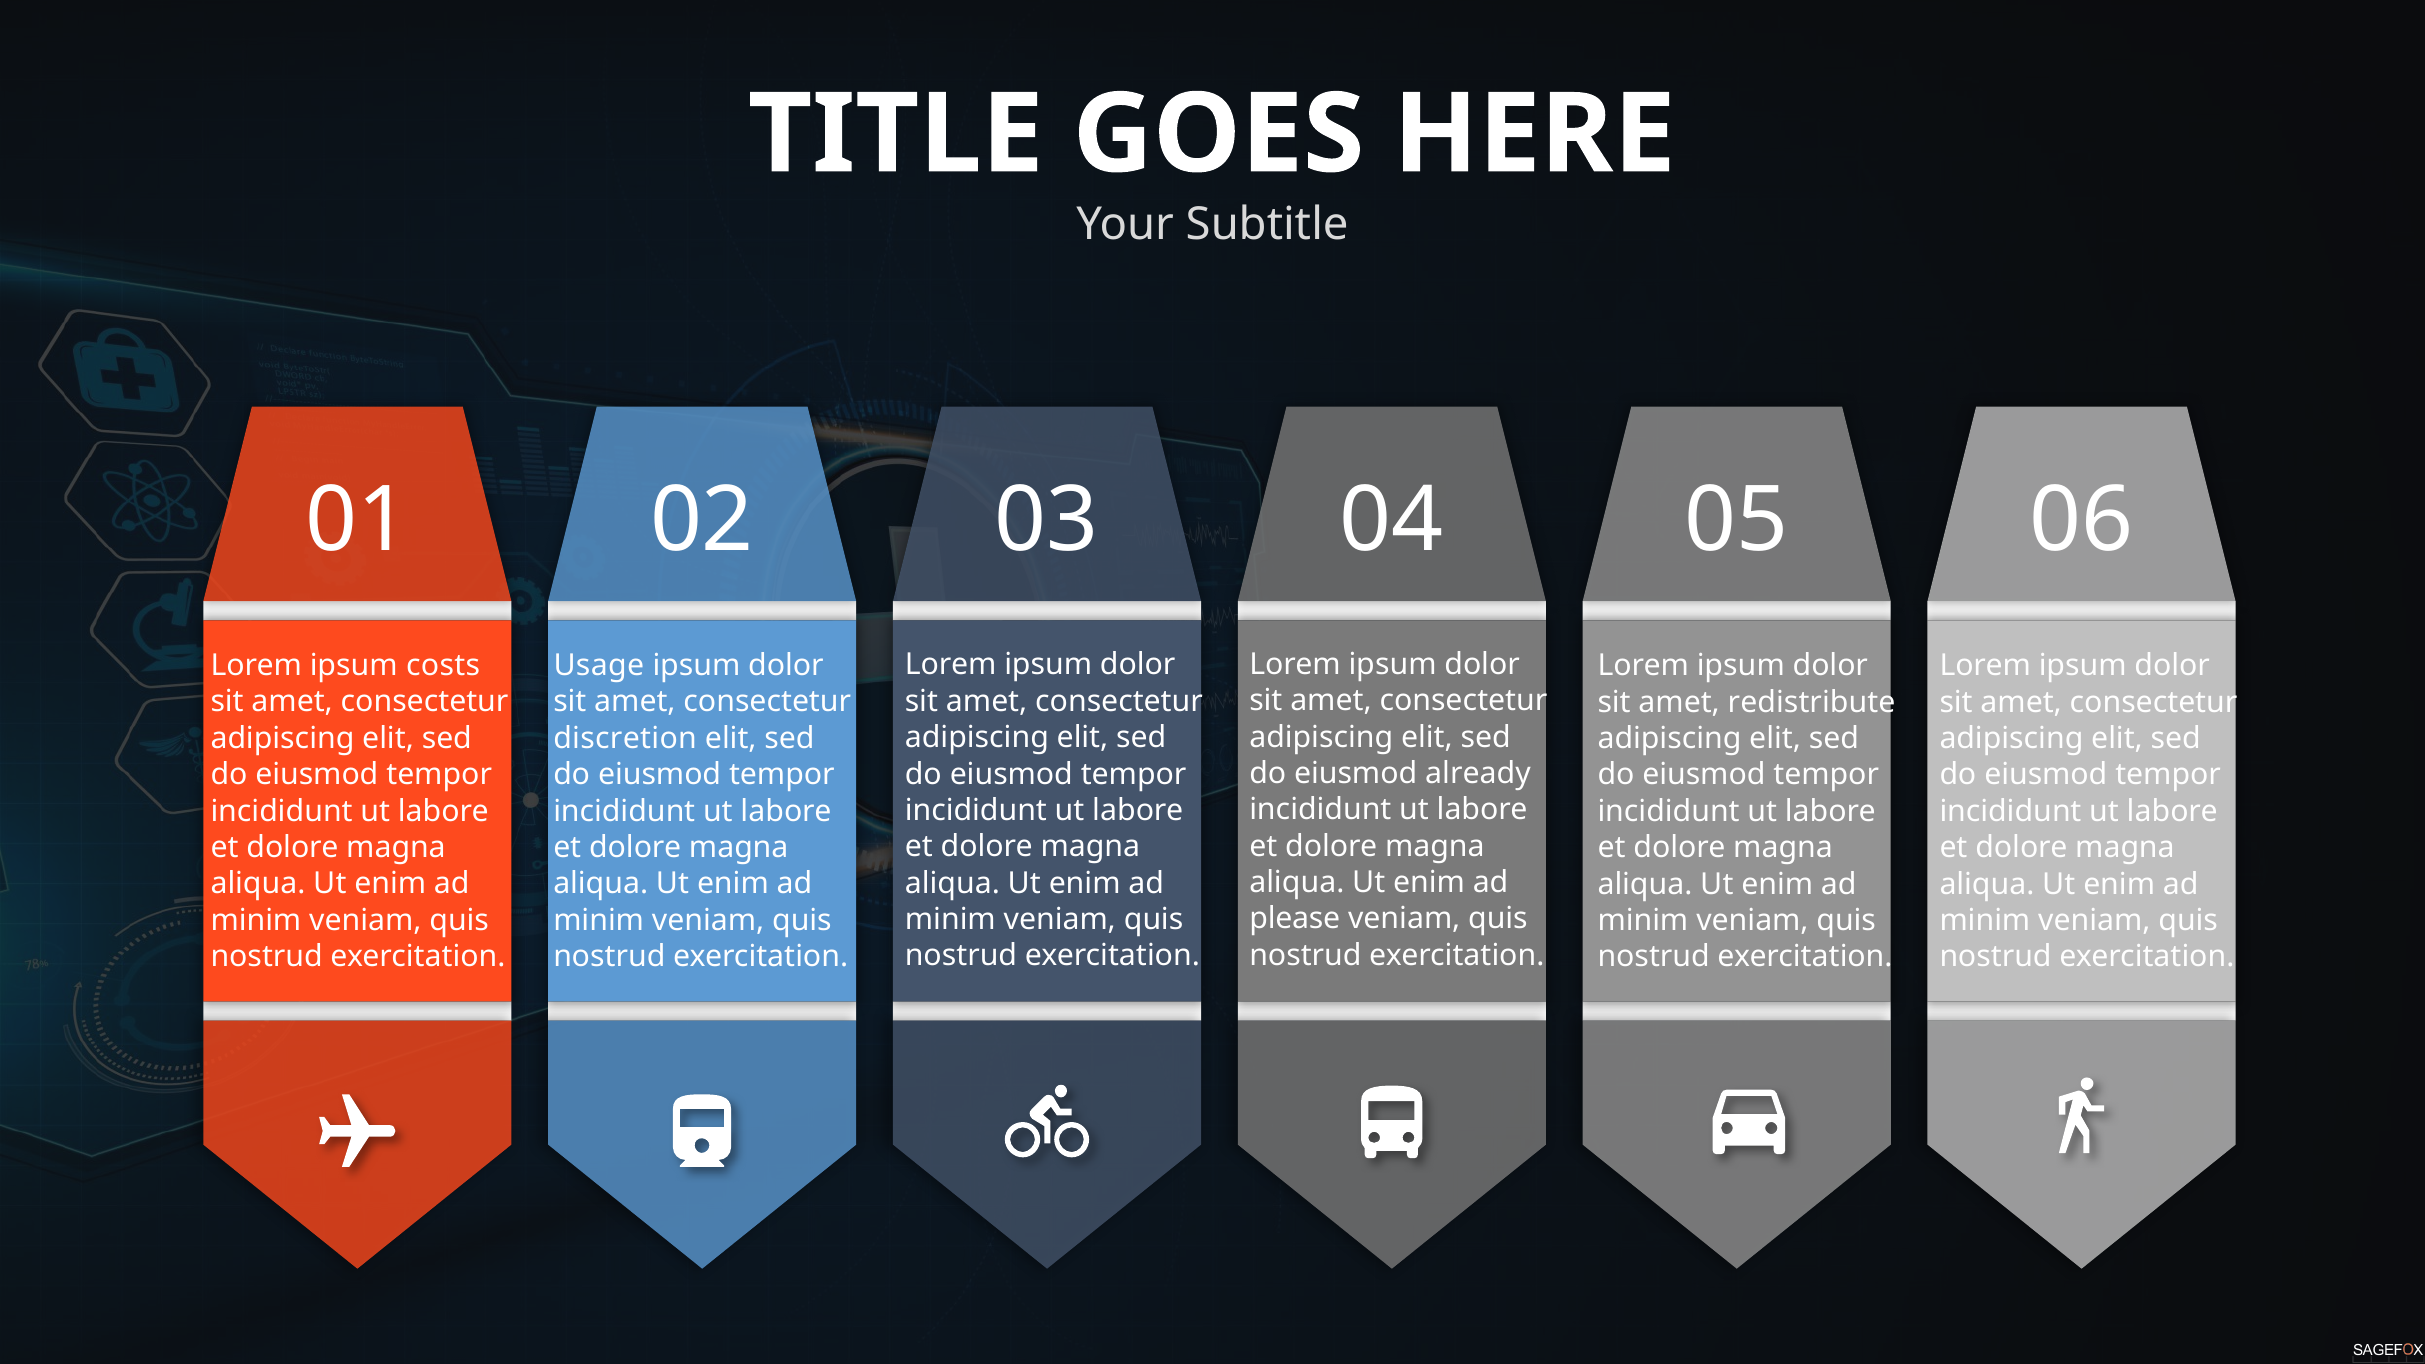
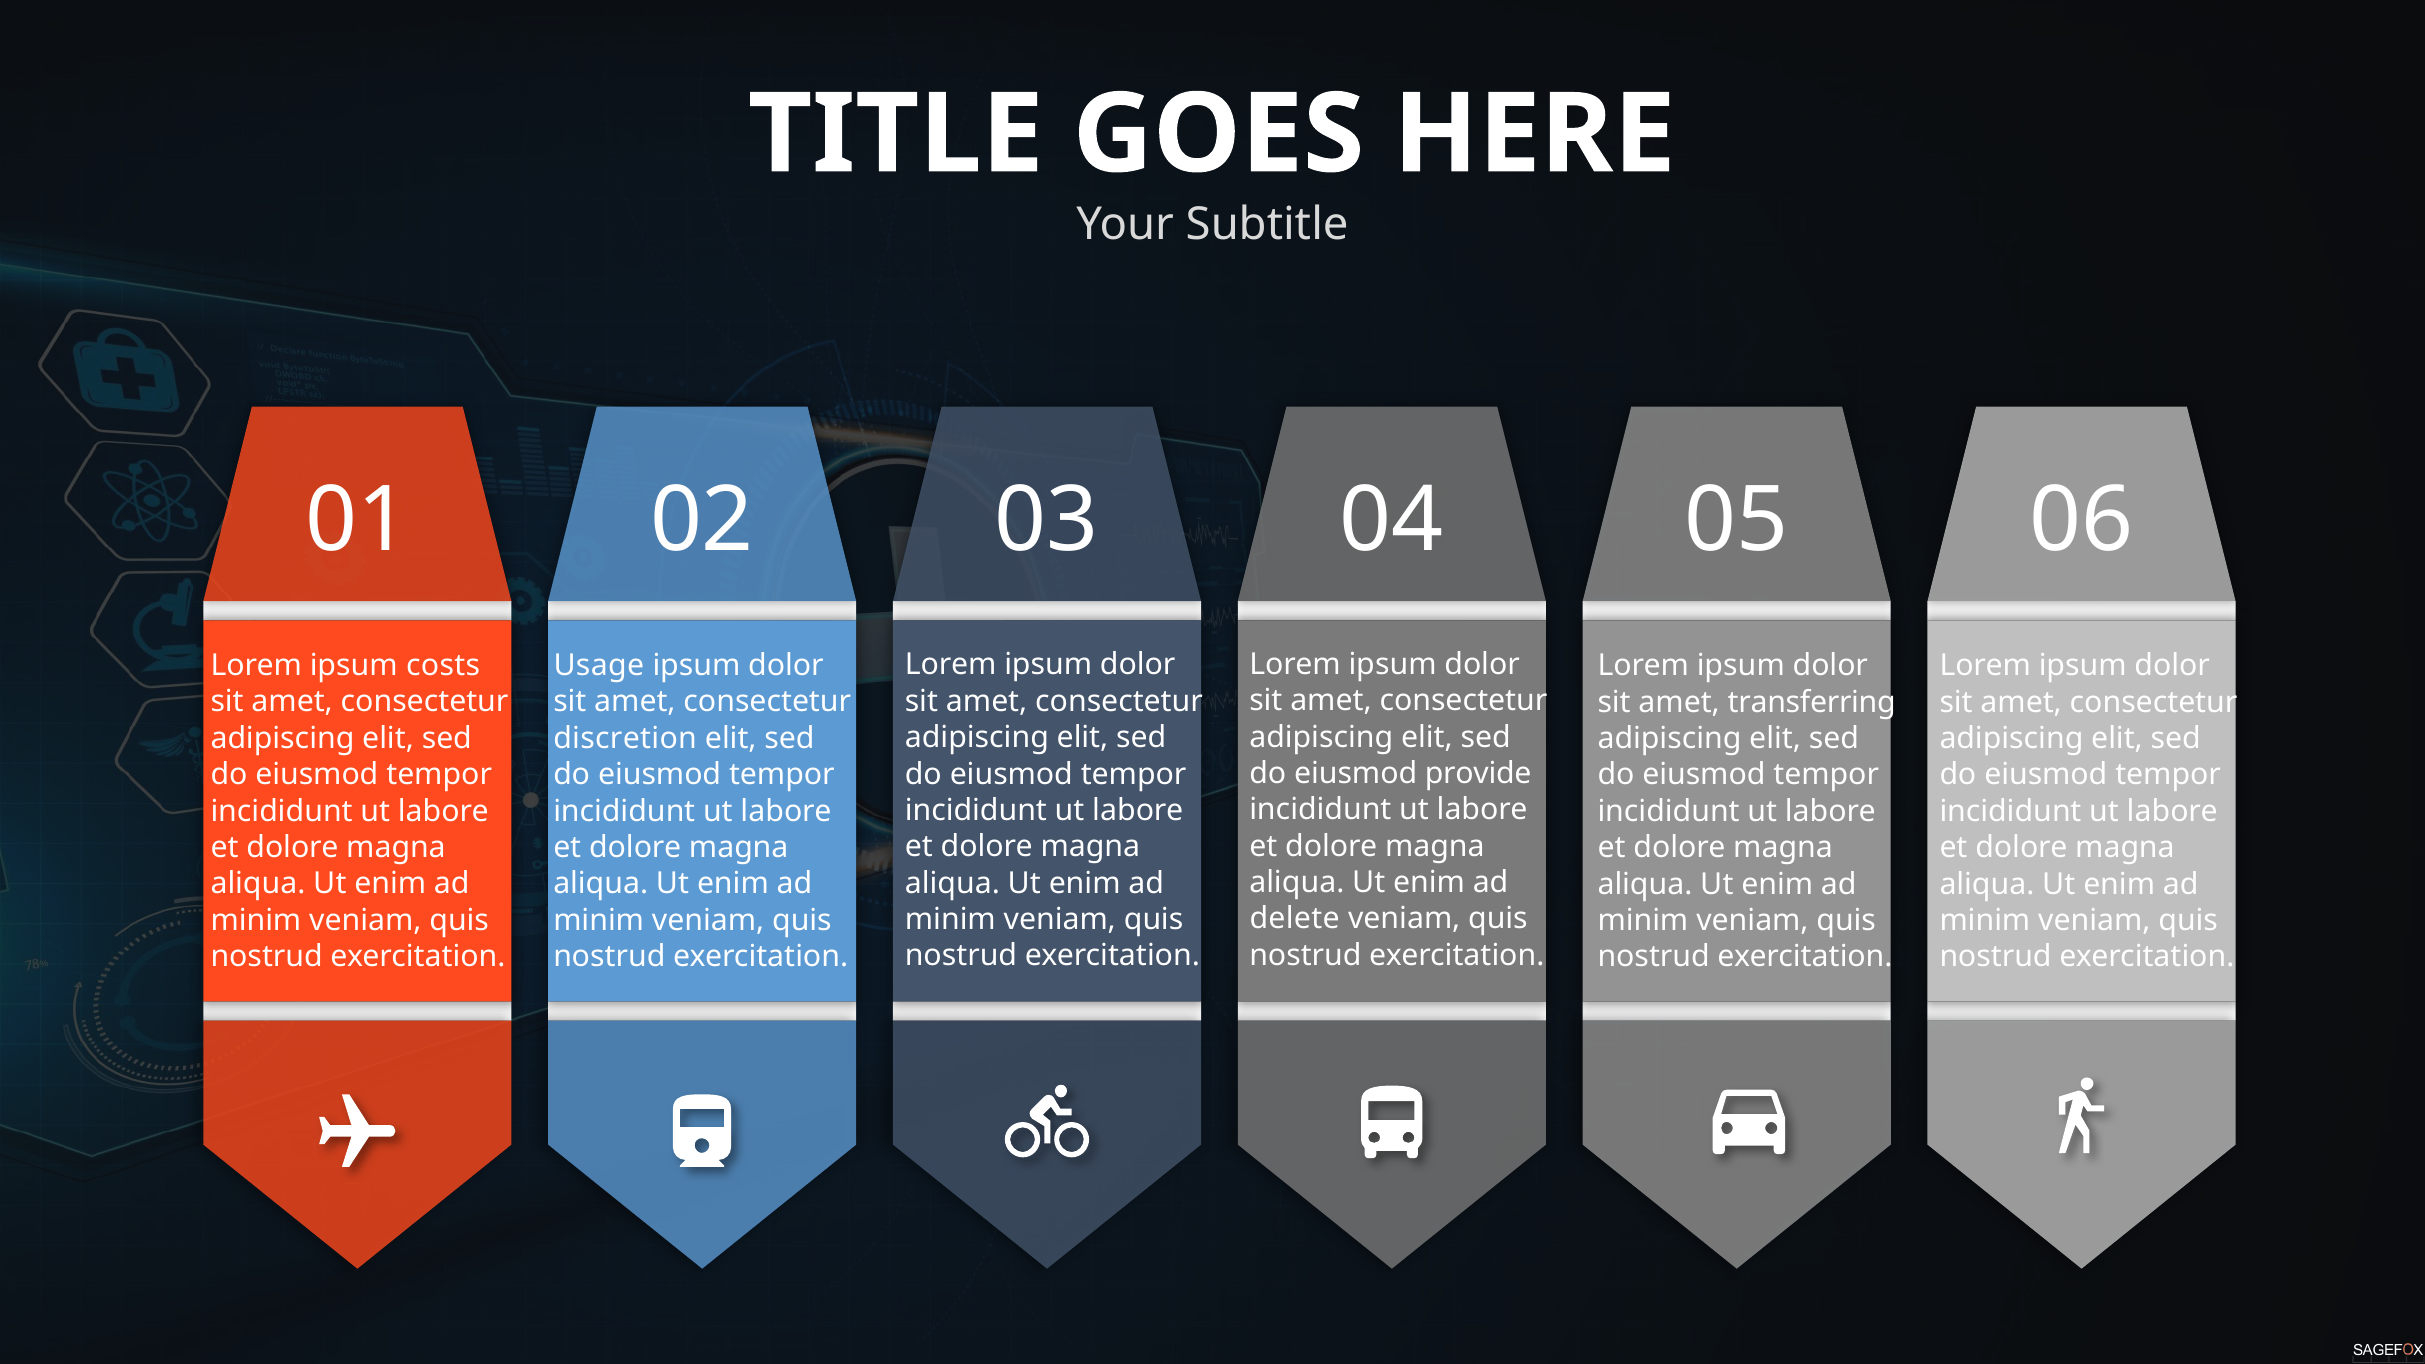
redistribute: redistribute -> transferring
already: already -> provide
please: please -> delete
